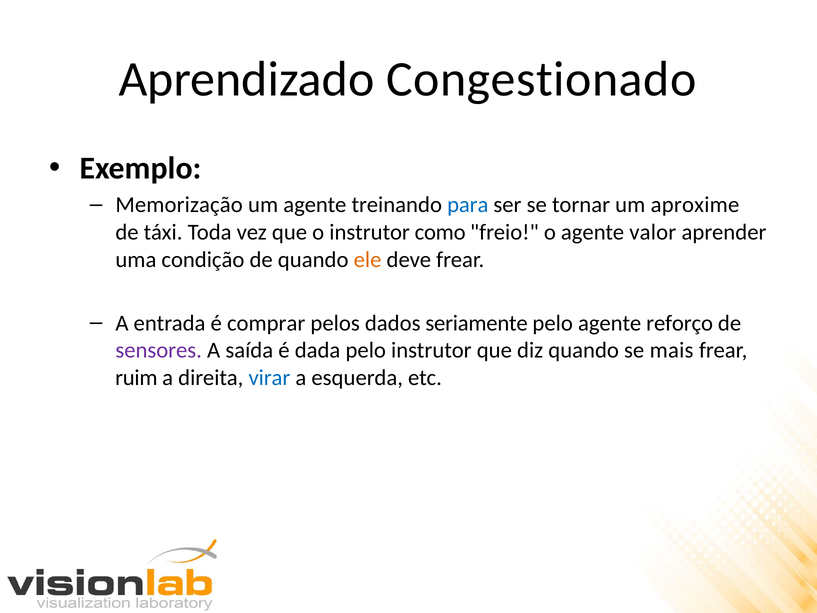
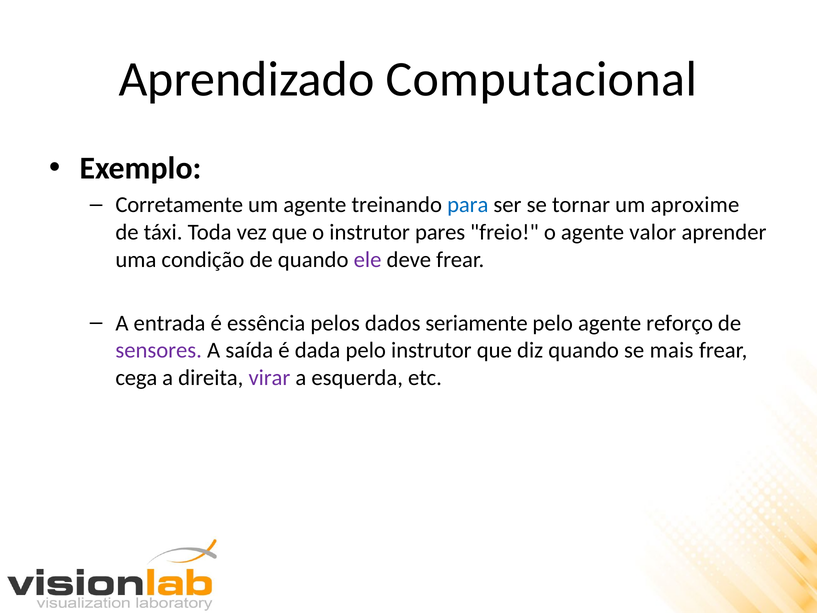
Congestionado: Congestionado -> Computacional
Memorização: Memorização -> Corretamente
como: como -> pares
ele colour: orange -> purple
comprar: comprar -> essência
ruim: ruim -> cega
virar colour: blue -> purple
